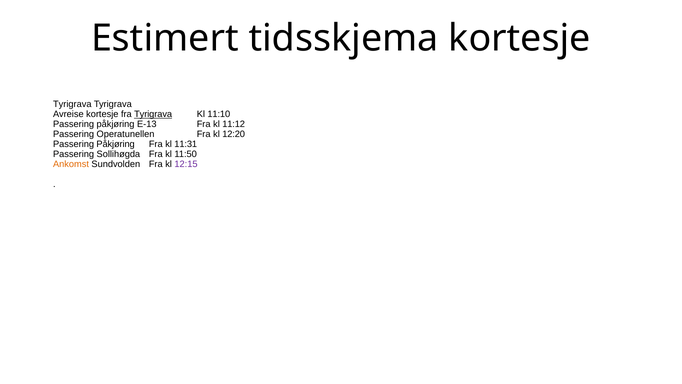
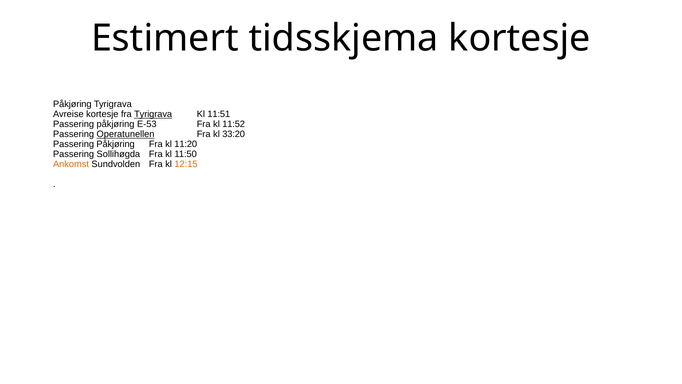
Tyrigrava at (72, 104): Tyrigrava -> Påkjøring
11:10: 11:10 -> 11:51
E-13: E-13 -> E-53
11:12: 11:12 -> 11:52
Operatunellen underline: none -> present
12:20: 12:20 -> 33:20
11:31: 11:31 -> 11:20
12:15 colour: purple -> orange
